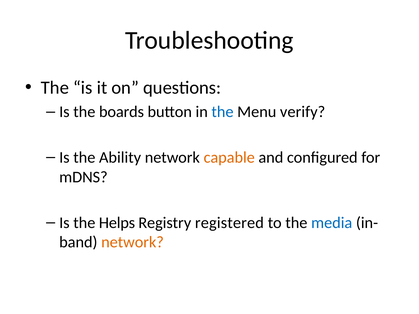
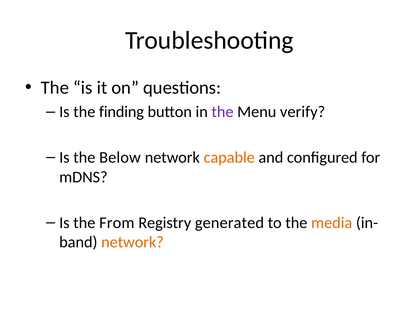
boards: boards -> finding
the at (223, 112) colour: blue -> purple
Ability: Ability -> Below
Helps: Helps -> From
registered: registered -> generated
media colour: blue -> orange
